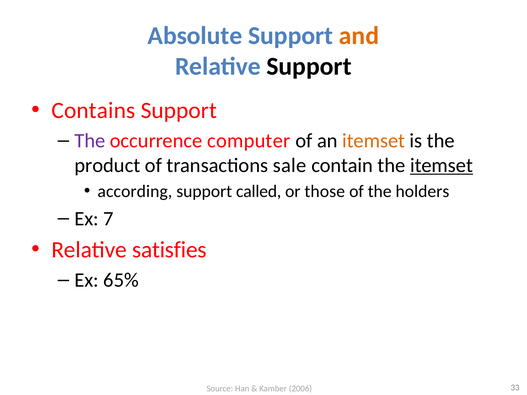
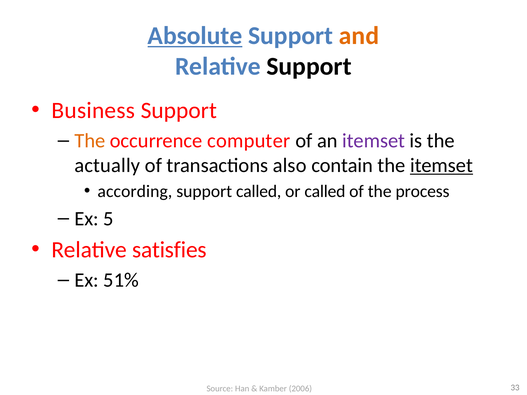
Absolute underline: none -> present
Contains: Contains -> Business
The at (90, 141) colour: purple -> orange
itemset at (374, 141) colour: orange -> purple
product: product -> actually
sale: sale -> also
or those: those -> called
holders: holders -> process
7: 7 -> 5
65%: 65% -> 51%
